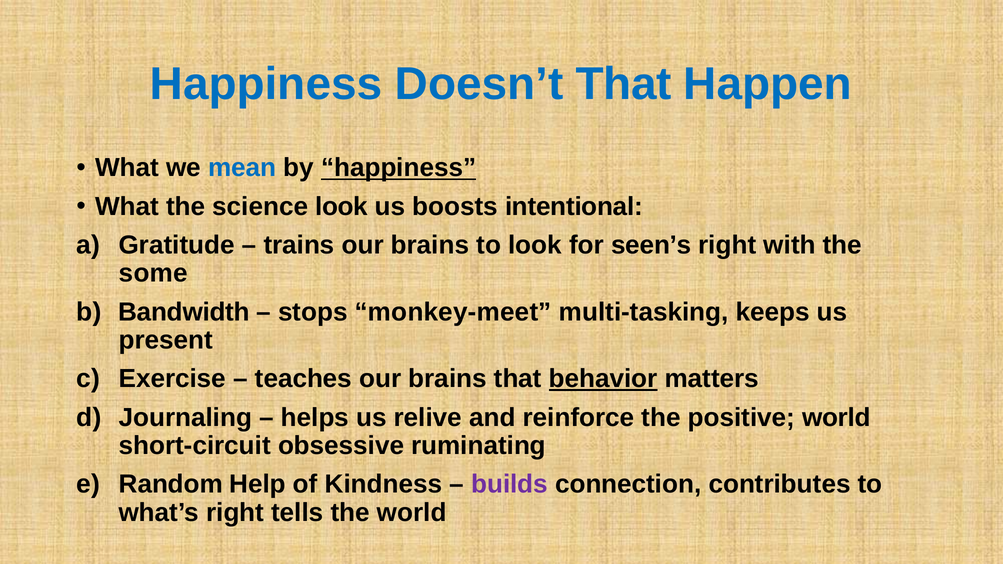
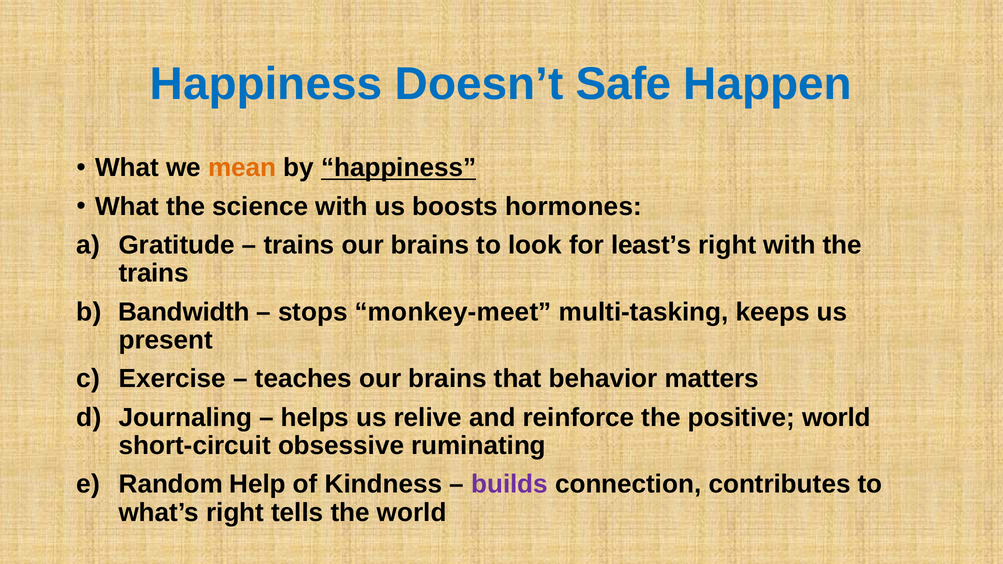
Doesn’t That: That -> Safe
mean colour: blue -> orange
science look: look -> with
intentional: intentional -> hormones
seen’s: seen’s -> least’s
some at (153, 273): some -> trains
behavior underline: present -> none
